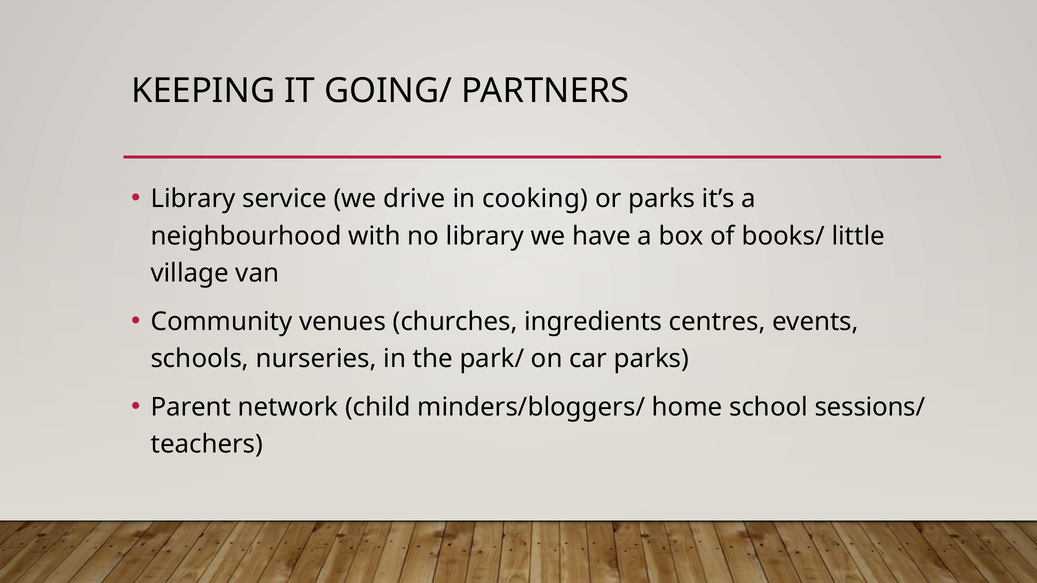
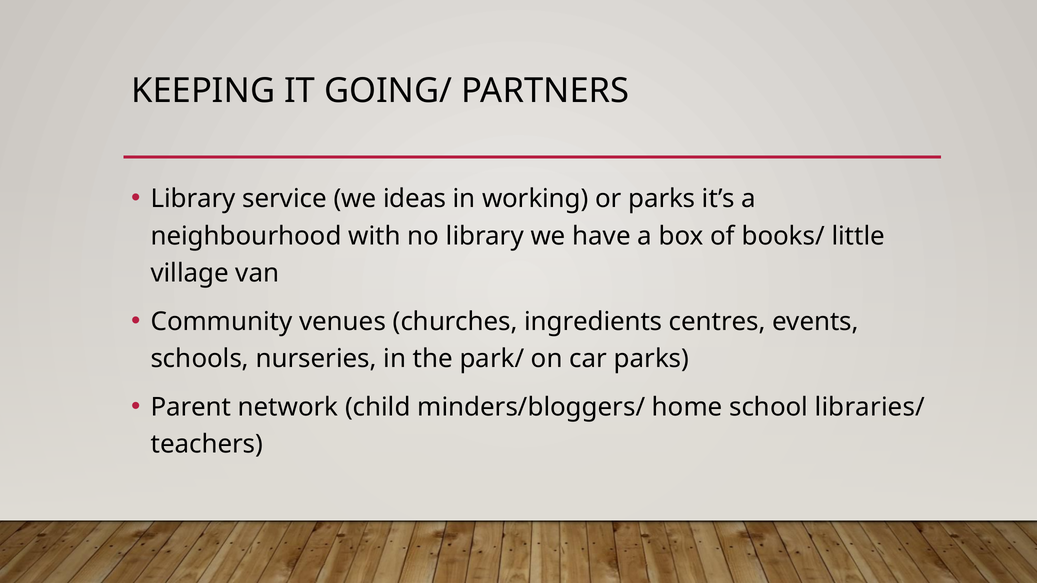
drive: drive -> ideas
cooking: cooking -> working
sessions/: sessions/ -> libraries/
